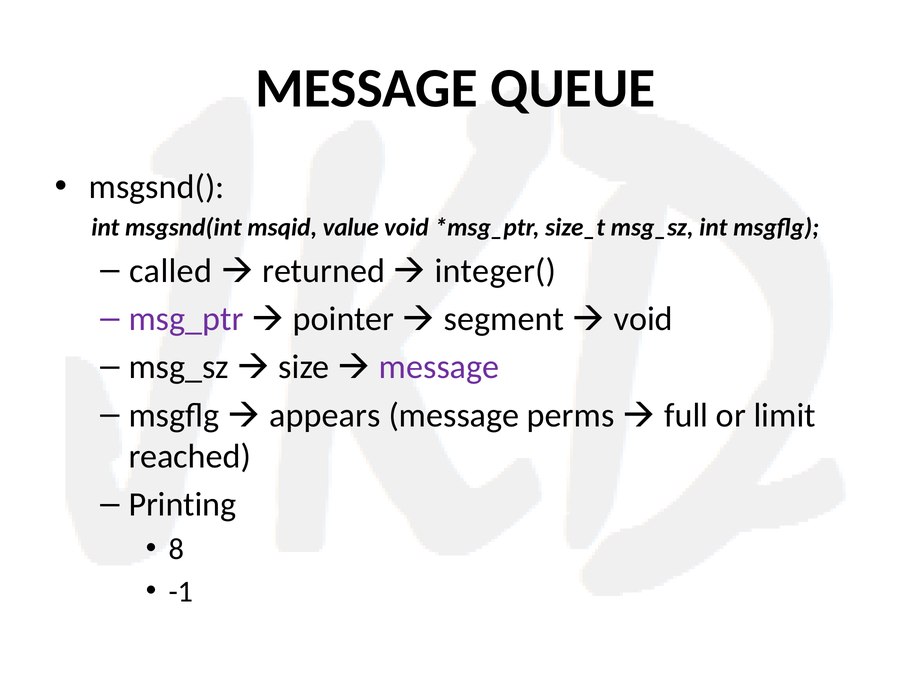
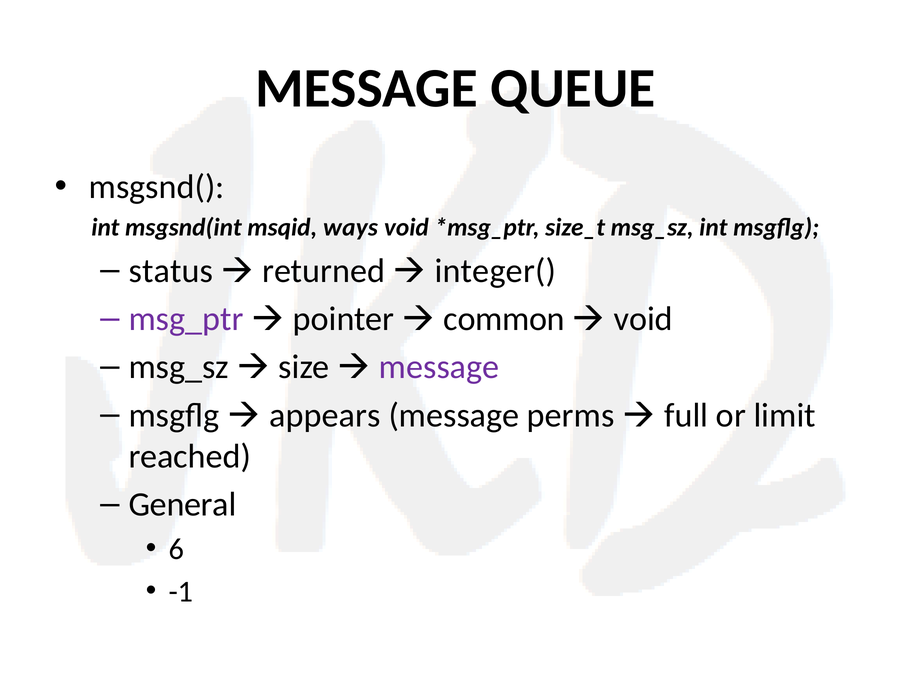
value: value -> ways
called: called -> status
segment: segment -> common
Printing: Printing -> General
8: 8 -> 6
